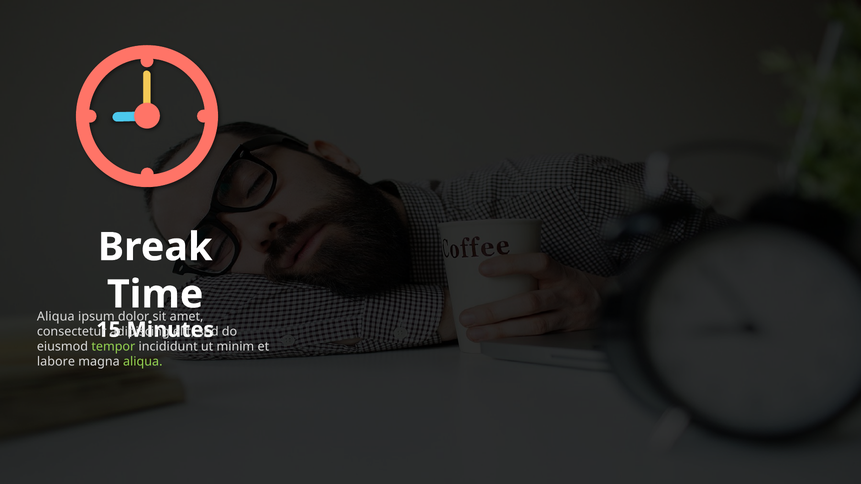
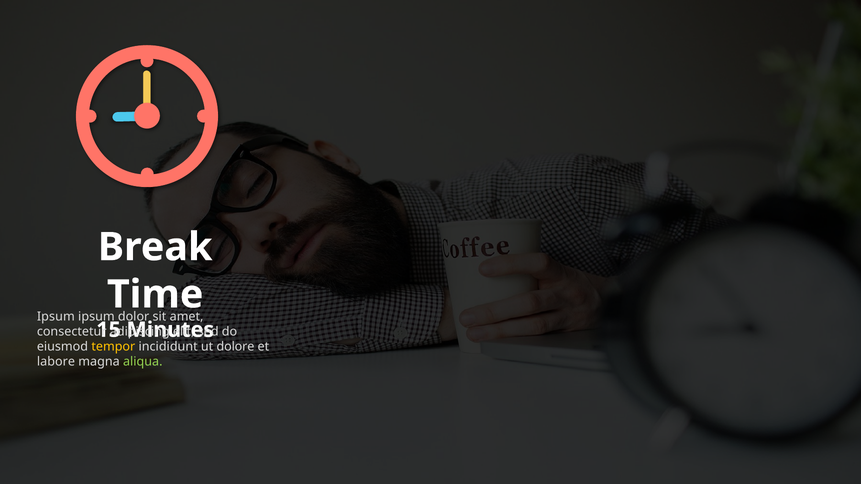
Aliqua at (56, 317): Aliqua -> Ipsum
tempor colour: light green -> yellow
minim: minim -> dolore
